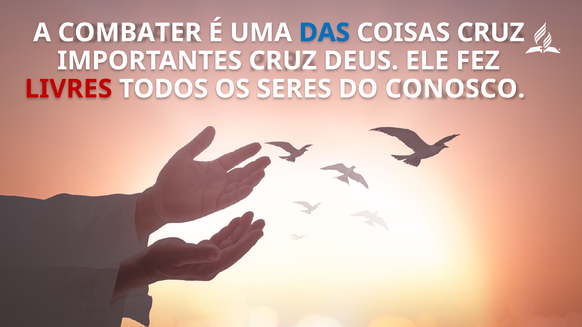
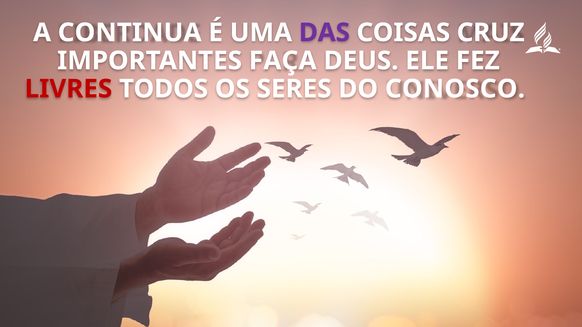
COMBATER: COMBATER -> CONTINUA
DAS colour: blue -> purple
IMPORTANTES CRUZ: CRUZ -> FAÇA
